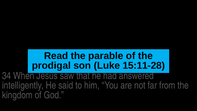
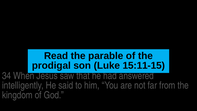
15:11-28: 15:11-28 -> 15:11-15
